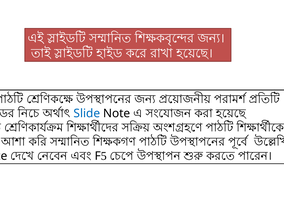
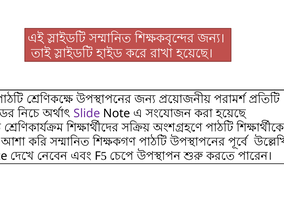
Slide colour: blue -> purple
